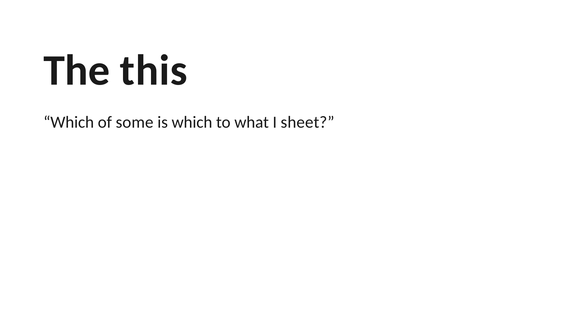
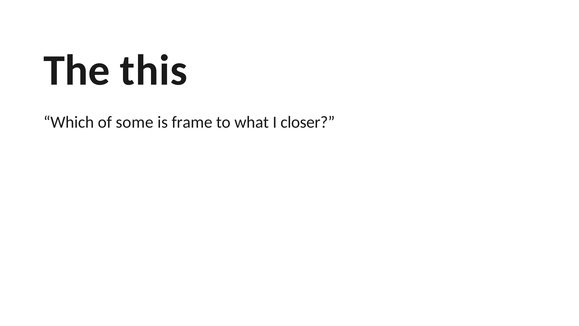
is which: which -> frame
sheet: sheet -> closer
